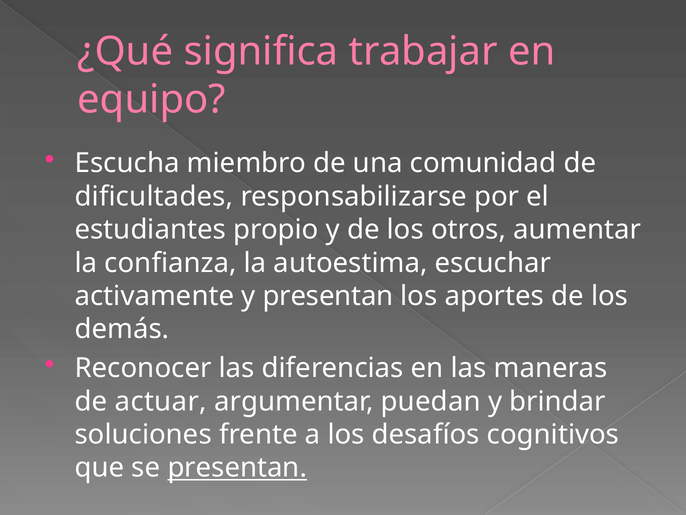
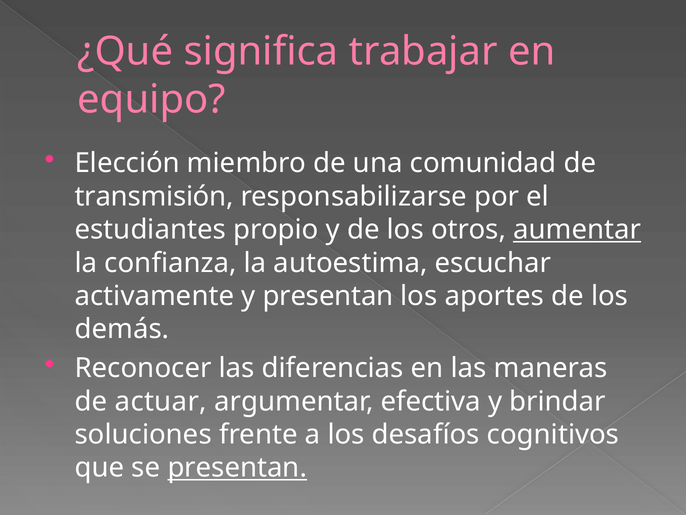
Escucha: Escucha -> Elección
dificultades: dificultades -> transmisión
aumentar underline: none -> present
puedan: puedan -> efectiva
